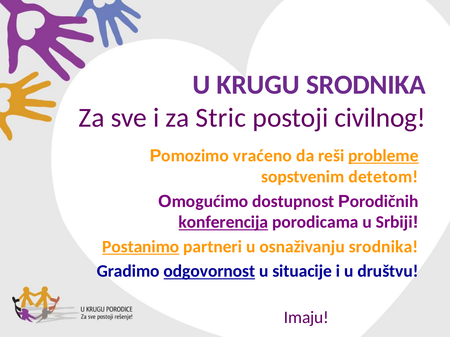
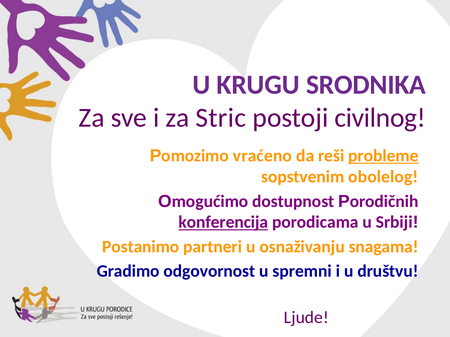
detetom: detetom -> obolelog
Postanimo underline: present -> none
osnaživanju srodnika: srodnika -> snagama
odgovornost underline: present -> none
situacije: situacije -> spremni
Imaju: Imaju -> Ljude
